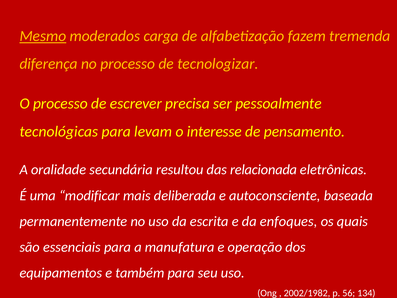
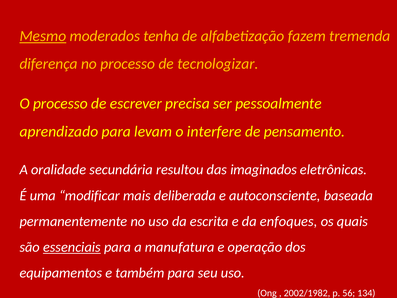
carga: carga -> tenha
tecnológicas: tecnológicas -> aprendizado
interesse: interesse -> interfere
relacionada: relacionada -> imaginados
essenciais underline: none -> present
